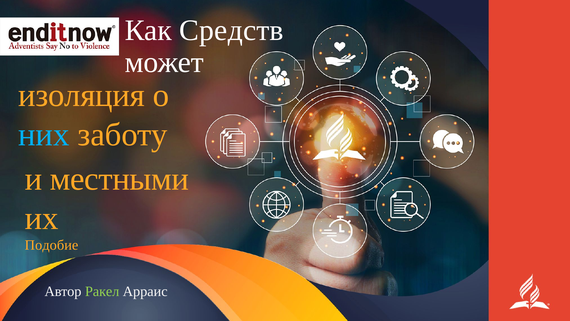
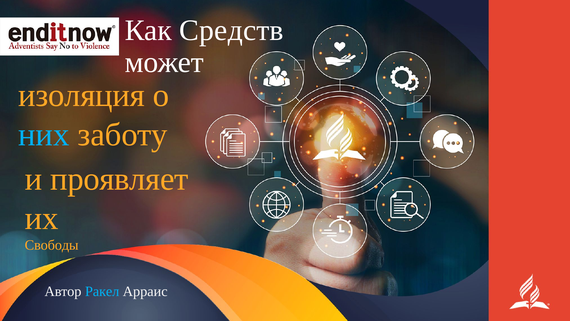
местными: местными -> проявляет
Подобие: Подобие -> Свободы
Ракел colour: light green -> light blue
